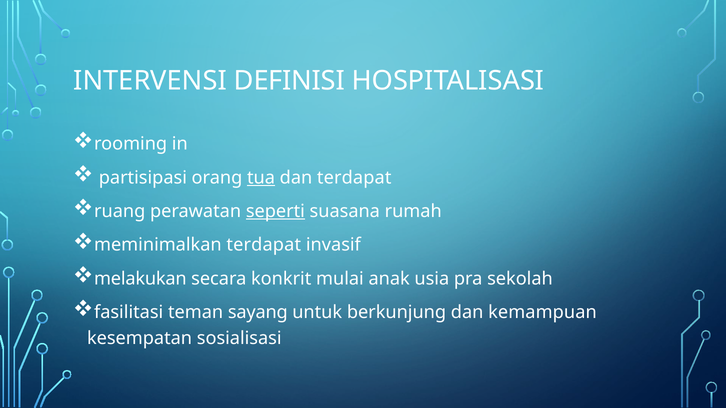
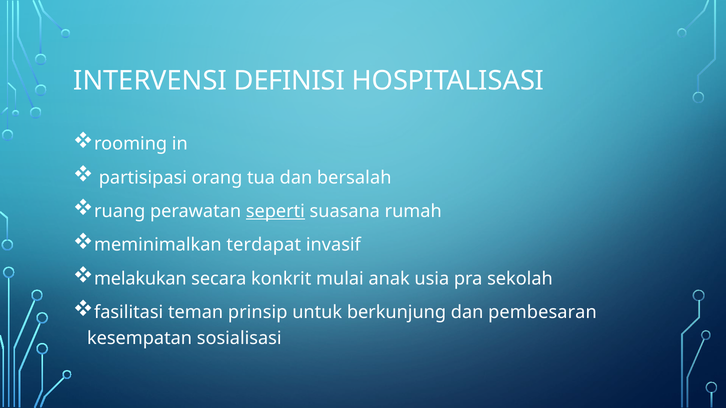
tua underline: present -> none
dan terdapat: terdapat -> bersalah
sayang: sayang -> prinsip
kemampuan: kemampuan -> pembesaran
